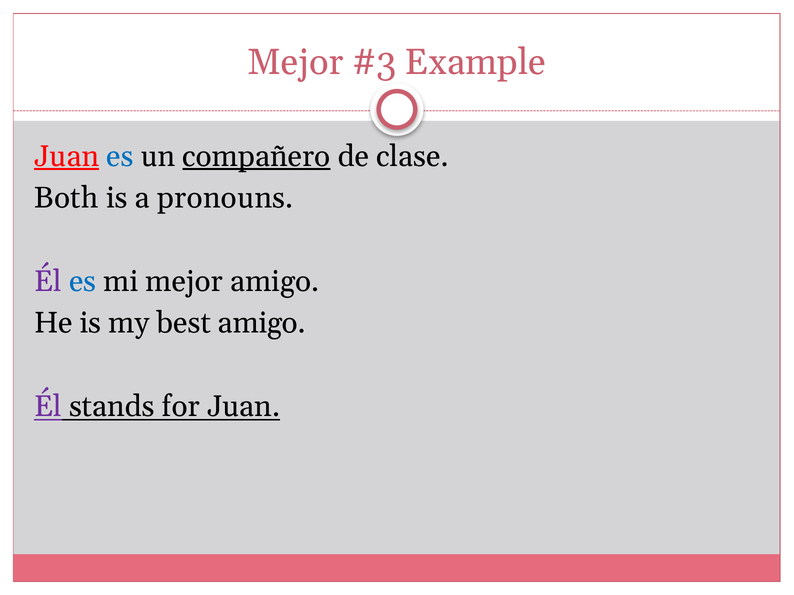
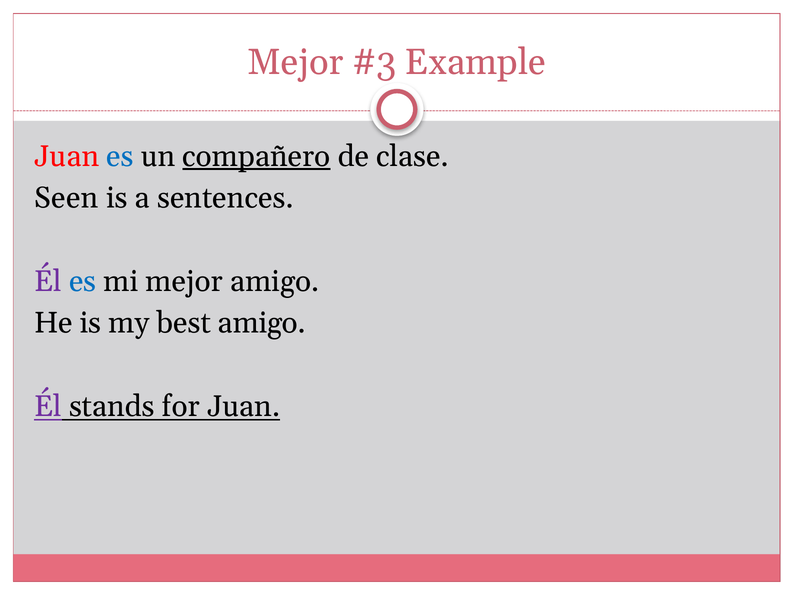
Juan at (67, 156) underline: present -> none
Both: Both -> Seen
pronouns: pronouns -> sentences
